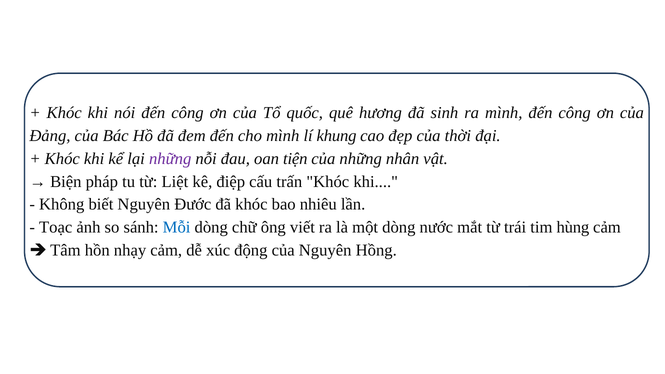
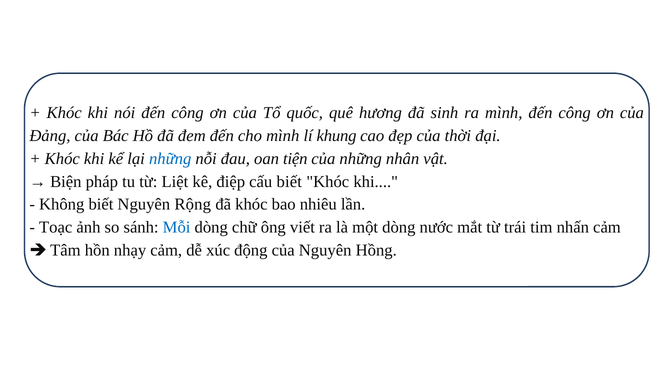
những at (170, 159) colour: purple -> blue
cấu trấn: trấn -> biết
Đước: Đước -> Rộng
hùng: hùng -> nhấn
